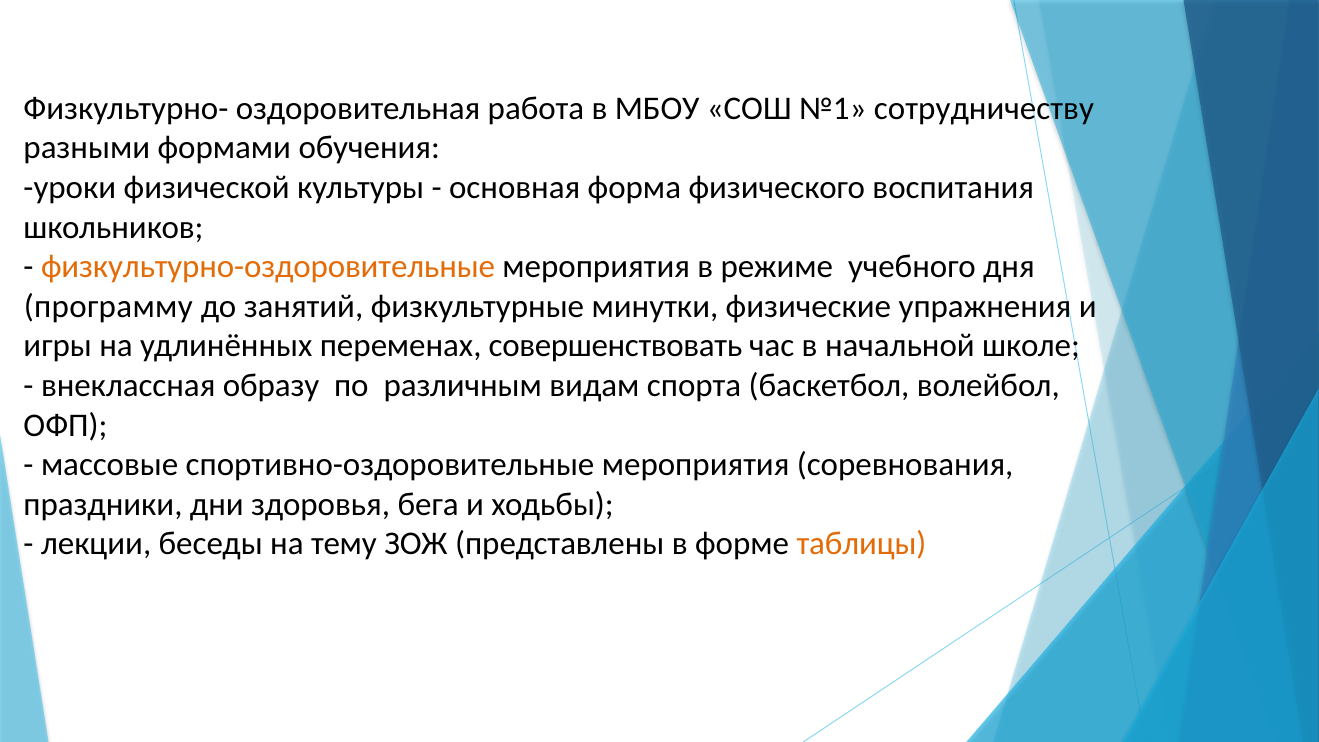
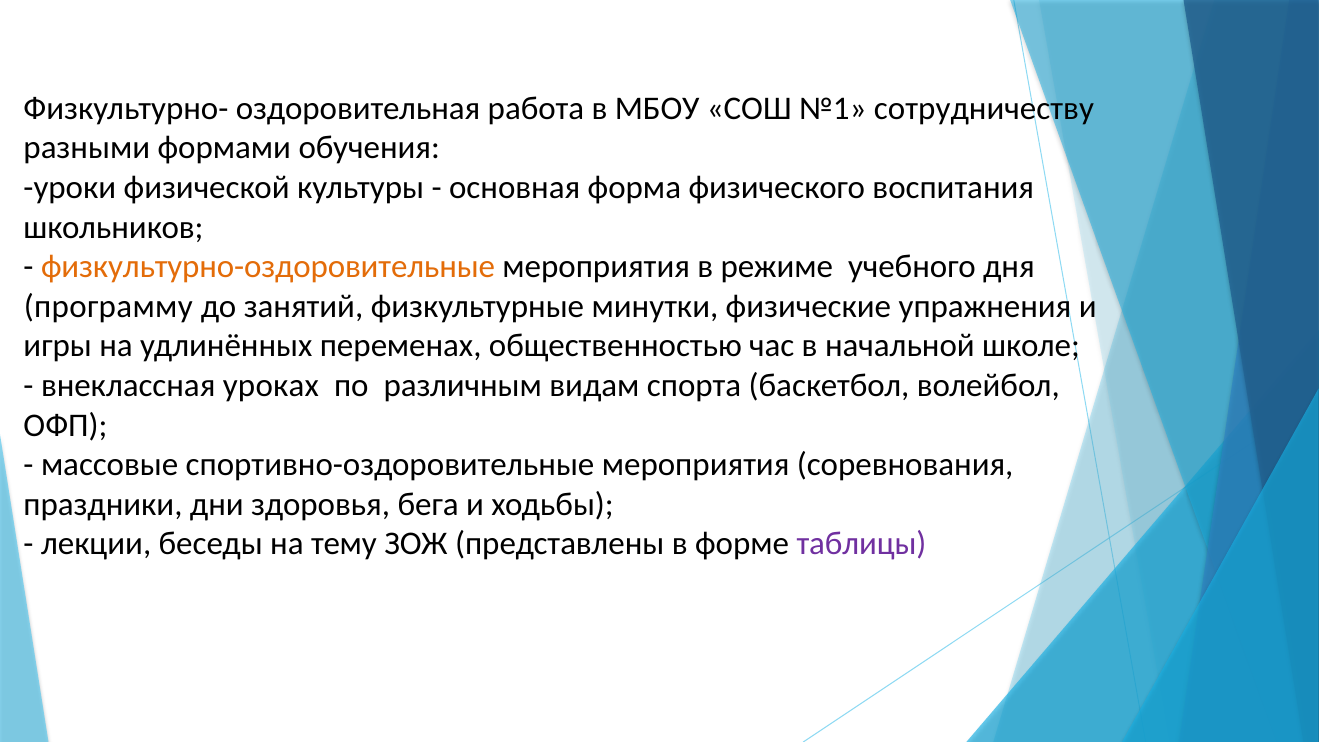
совершенствовать: совершенствовать -> общественностью
образу: образу -> уроках
таблицы colour: orange -> purple
